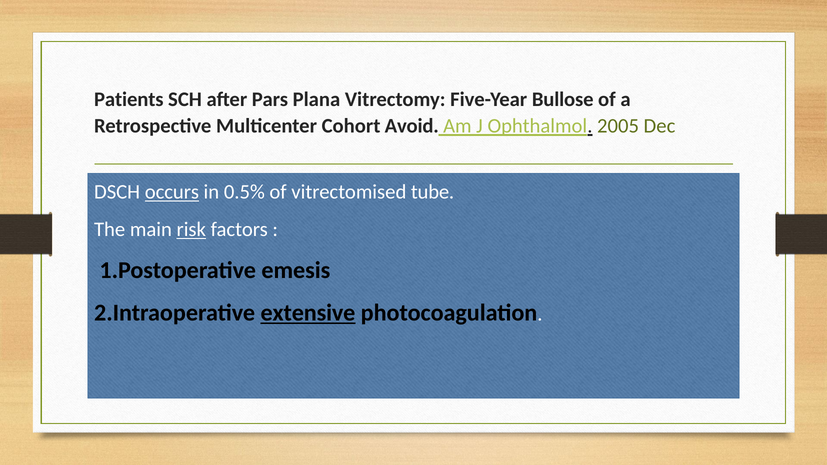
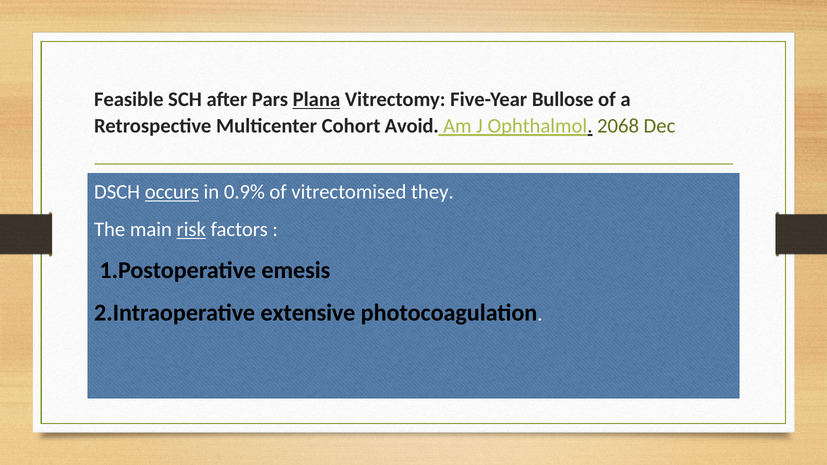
Patients: Patients -> Feasible
Plana underline: none -> present
2005: 2005 -> 2068
0.5%: 0.5% -> 0.9%
tube: tube -> they
extensive underline: present -> none
